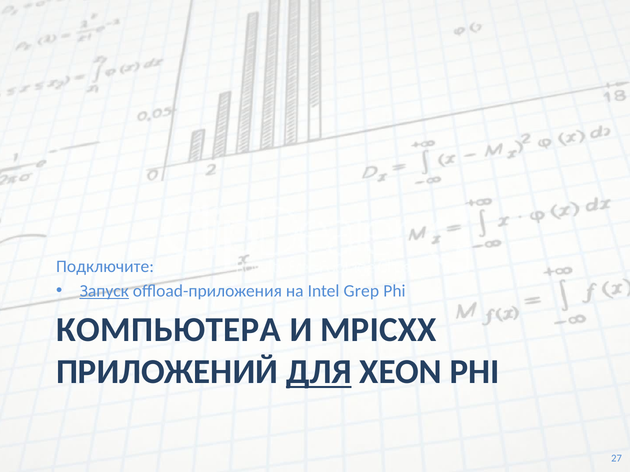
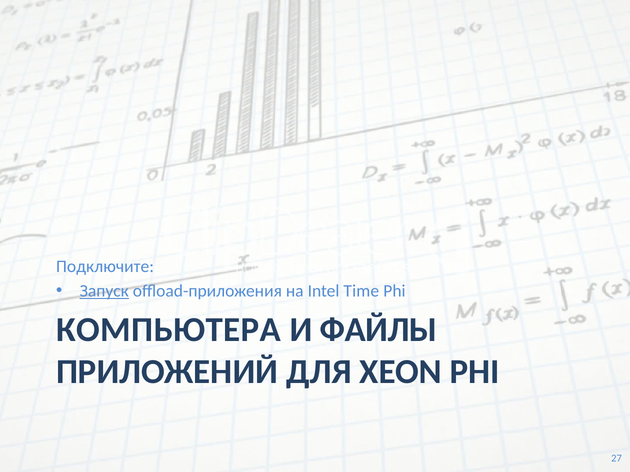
Grep: Grep -> Time
MPICXX: MPICXX -> ФАЙЛЫ
ДЛЯ underline: present -> none
